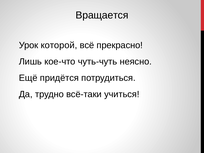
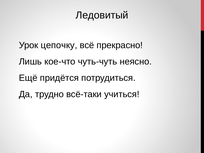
Вращается: Вращается -> Ледовитый
которой: которой -> цепочку
